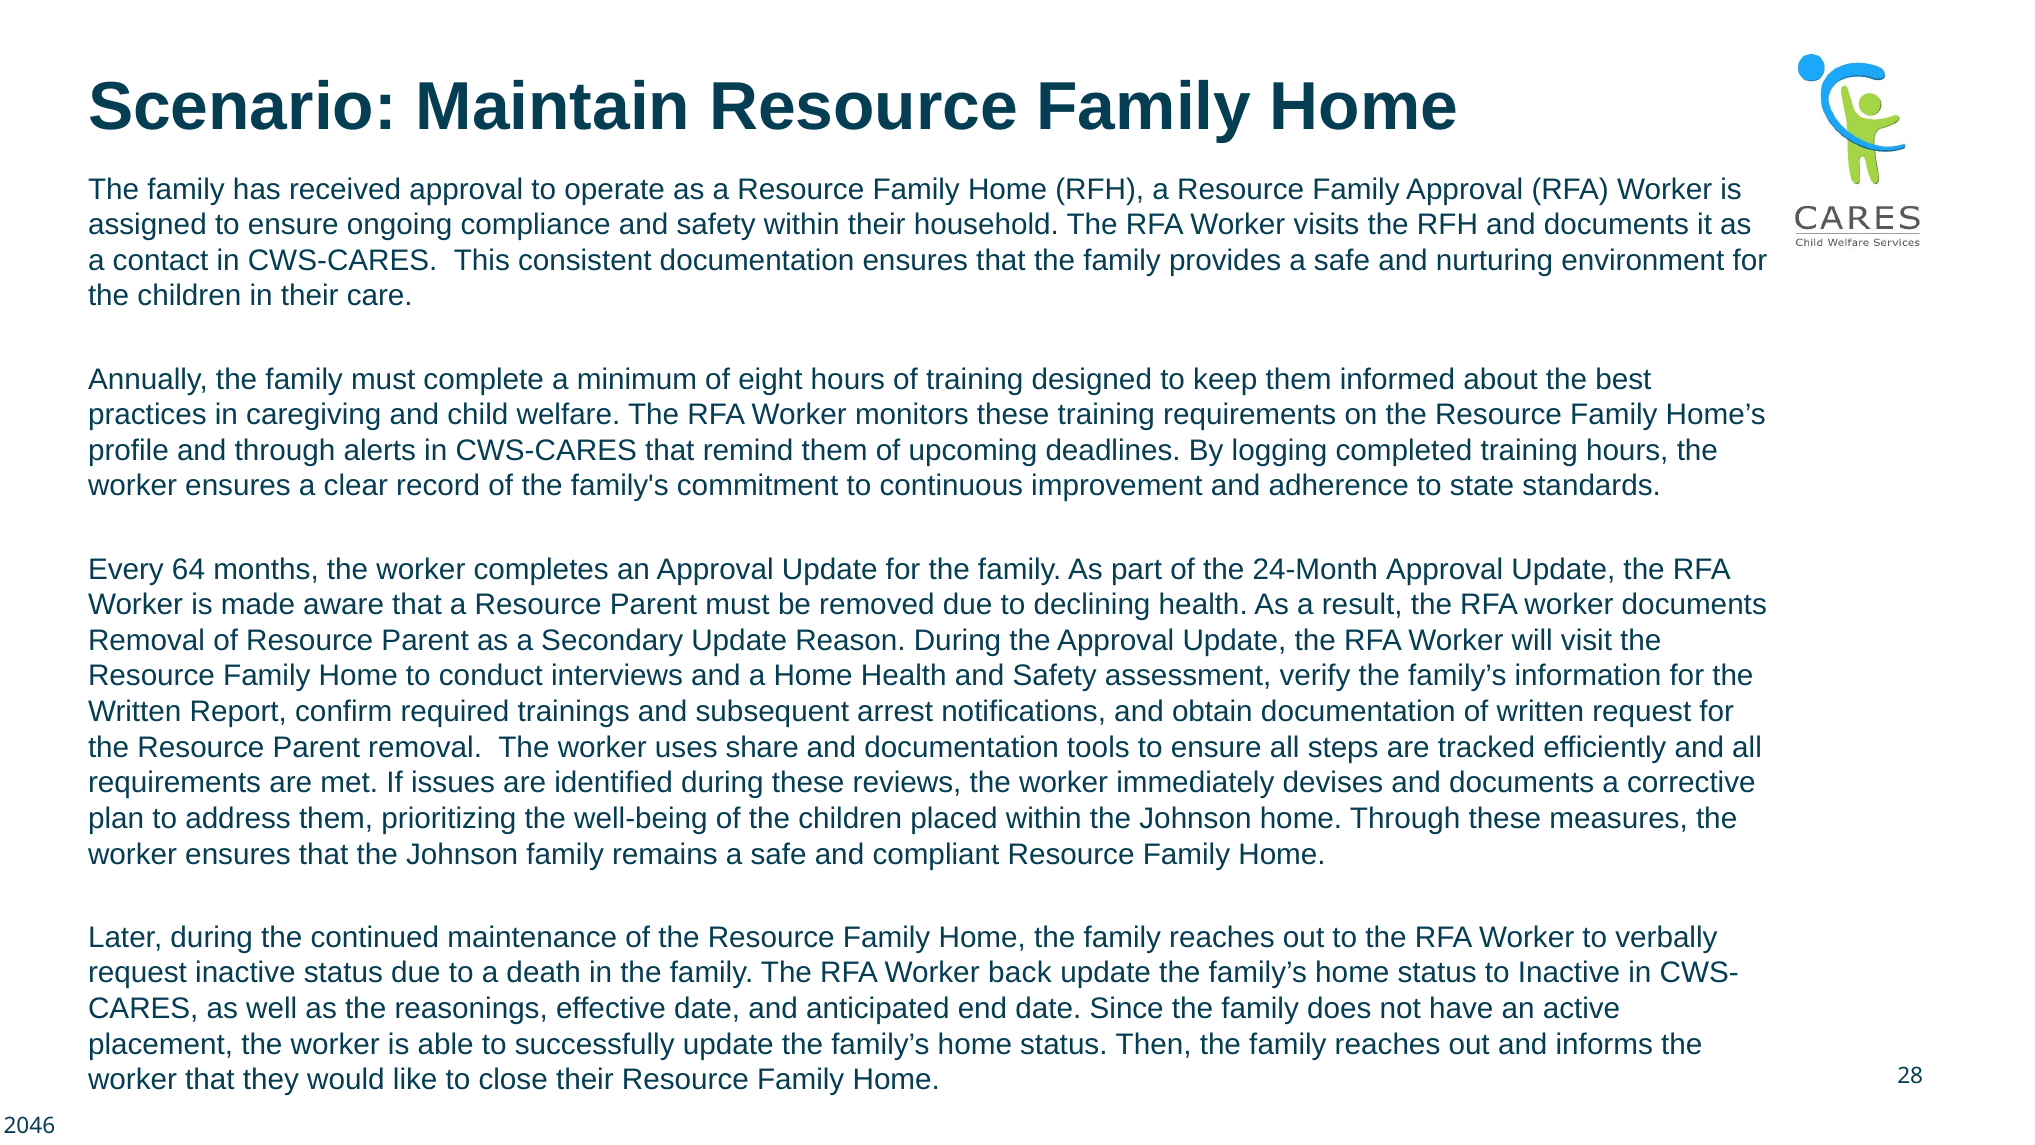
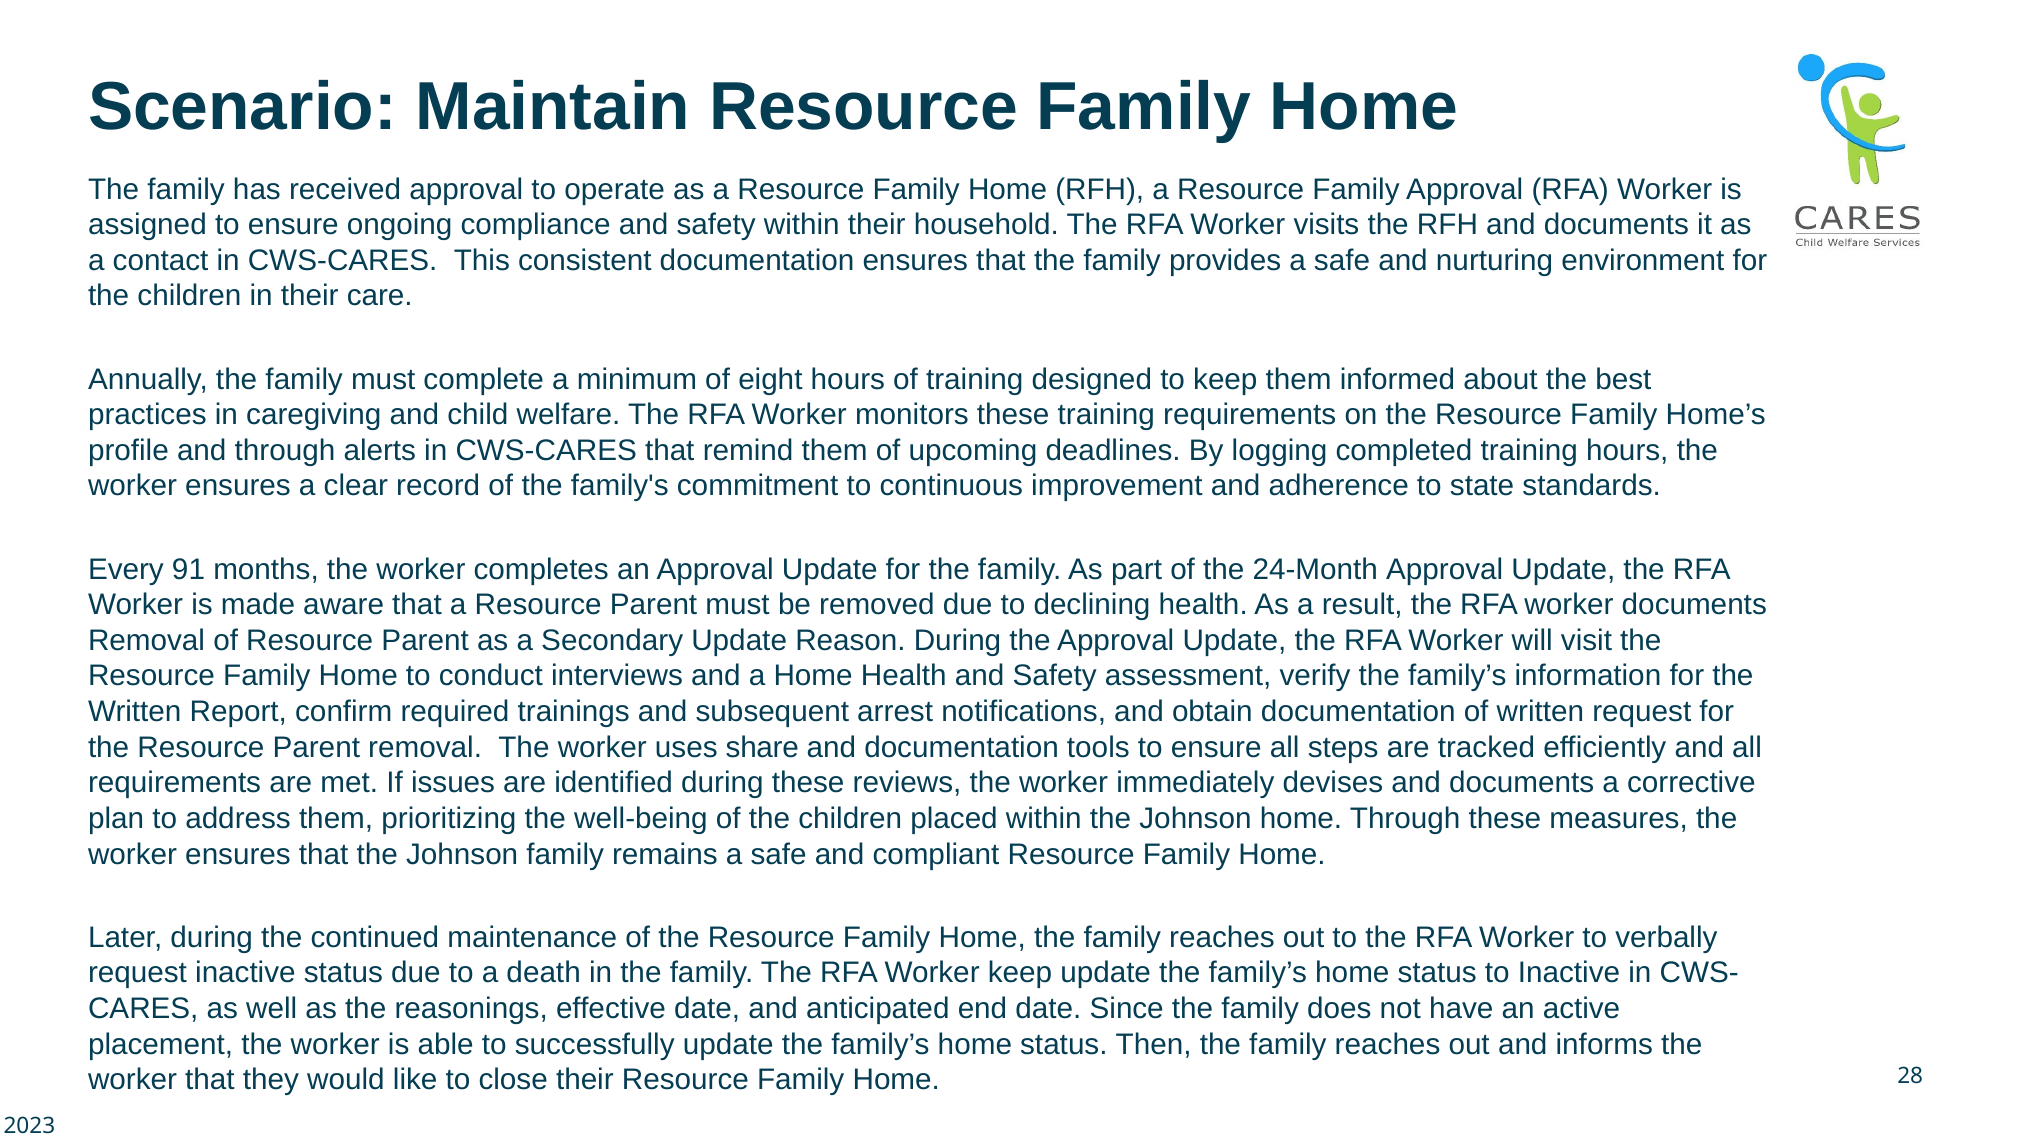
64: 64 -> 91
Worker back: back -> keep
2046: 2046 -> 2023
